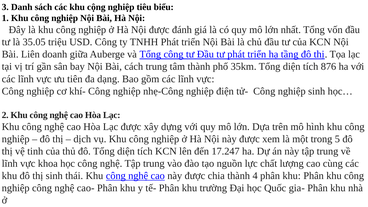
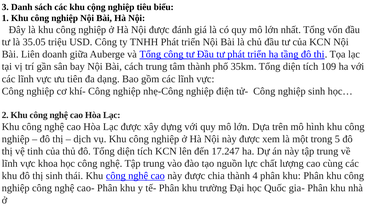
876: 876 -> 109
